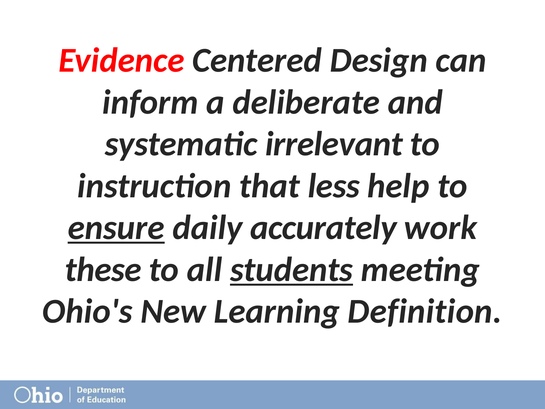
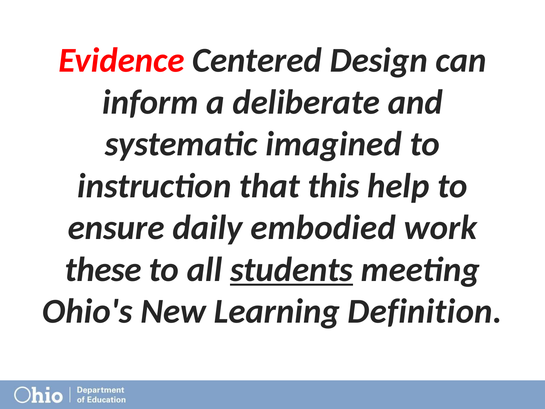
irrelevant: irrelevant -> imagined
less: less -> this
ensure underline: present -> none
accurately: accurately -> embodied
